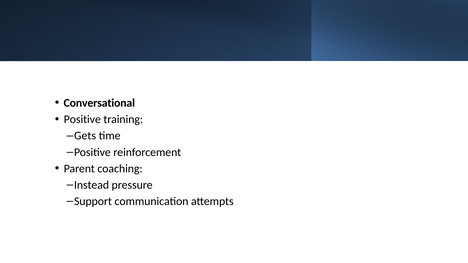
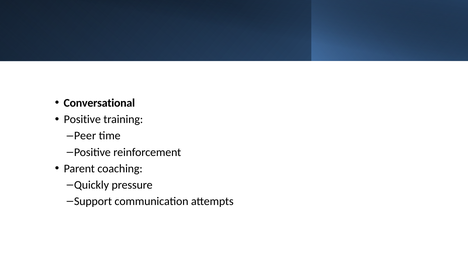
Gets: Gets -> Peer
Instead: Instead -> Quickly
